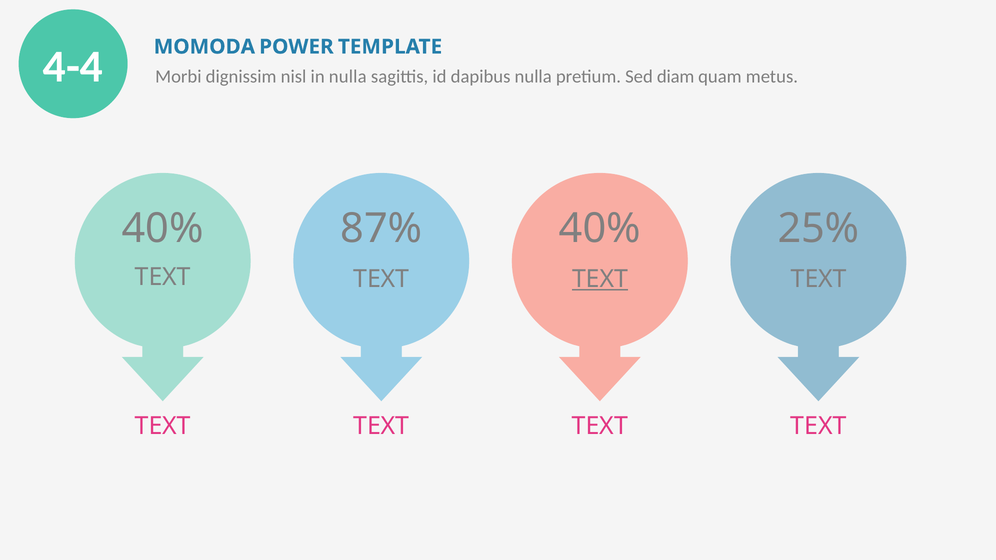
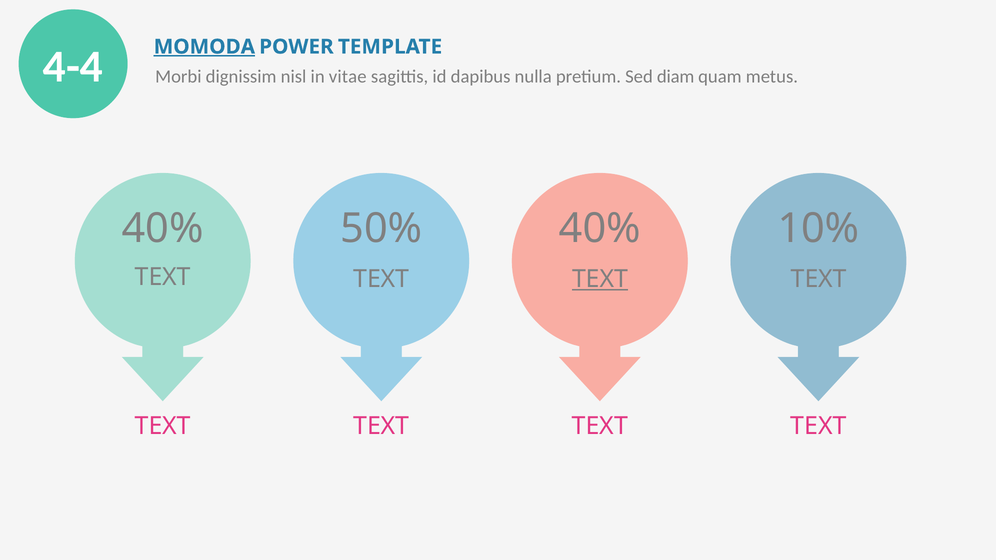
MOMODA underline: none -> present
in nulla: nulla -> vitae
87%: 87% -> 50%
25%: 25% -> 10%
